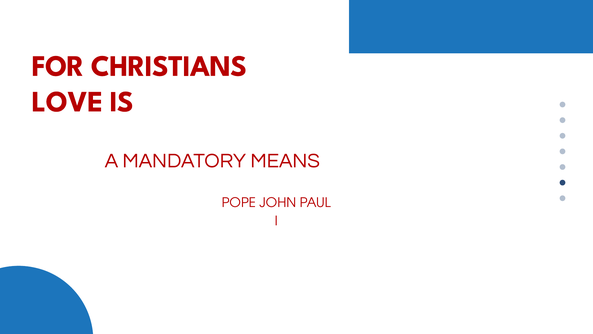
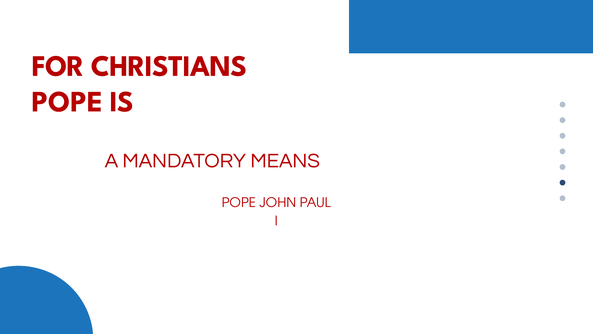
LOVE at (67, 102): LOVE -> POPE
